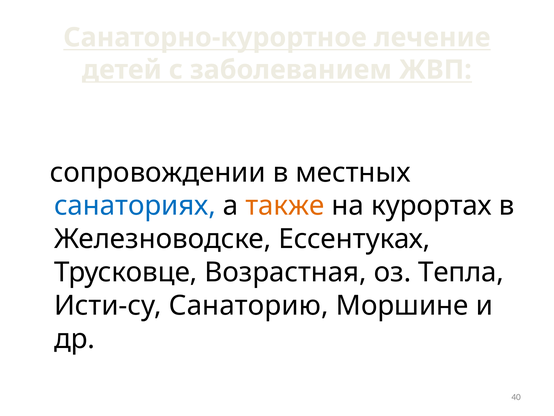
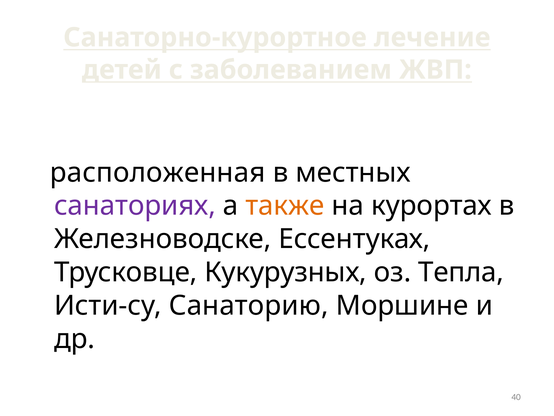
сопровождении: сопровождении -> расположенная
санаториях colour: blue -> purple
Возрастная: Возрастная -> Кукурузных
